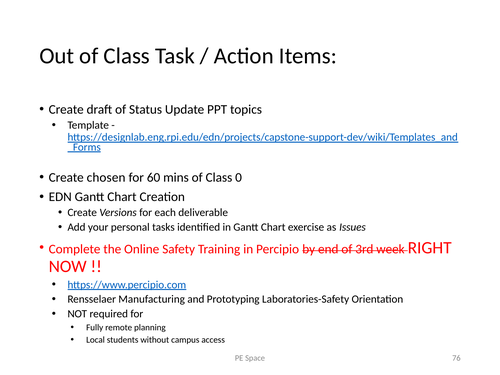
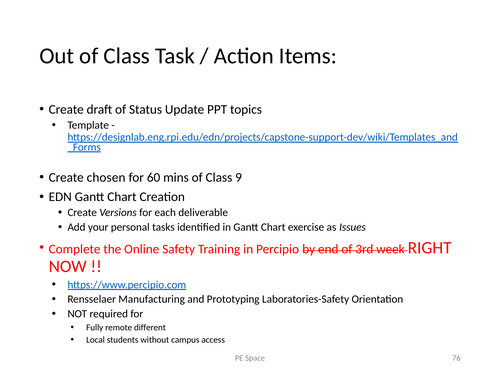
0: 0 -> 9
planning: planning -> different
